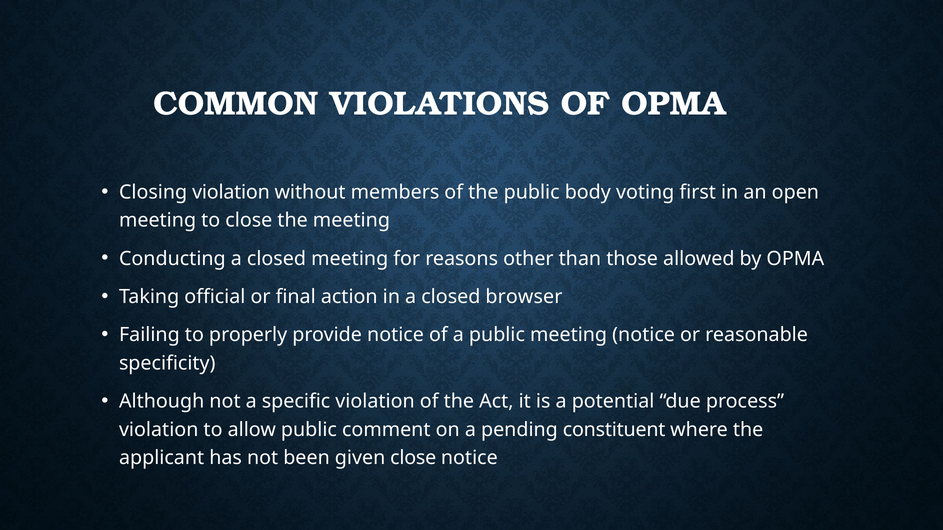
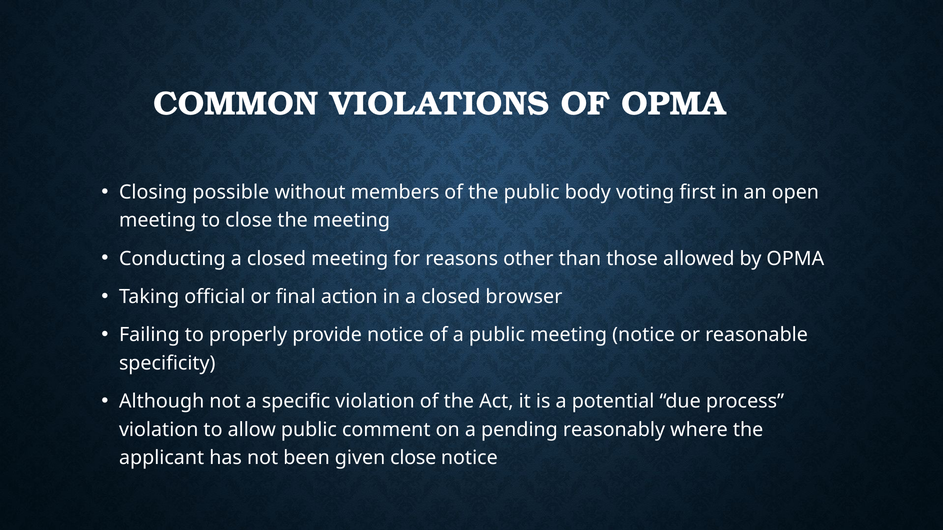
Closing violation: violation -> possible
constituent: constituent -> reasonably
